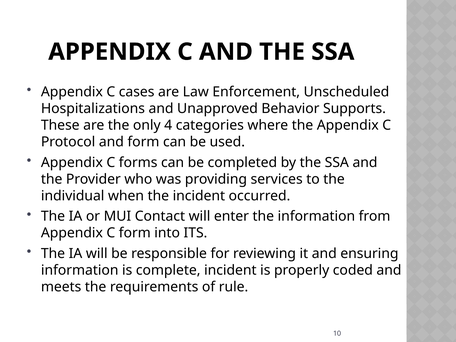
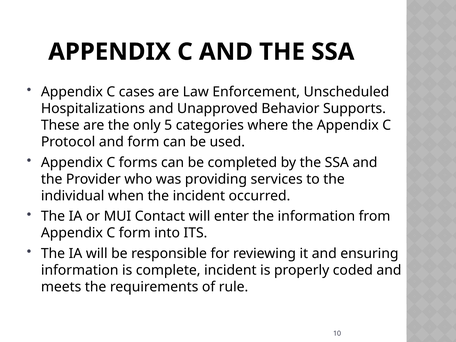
4: 4 -> 5
